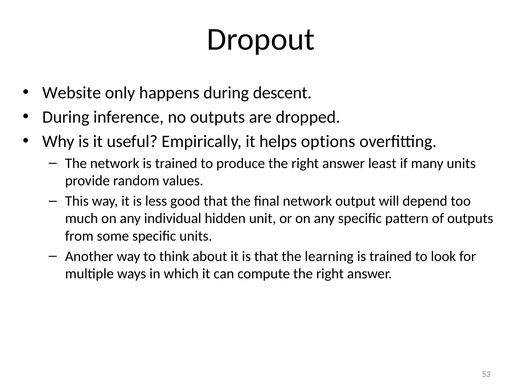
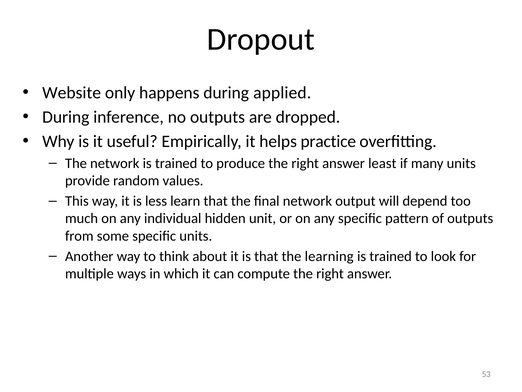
descent: descent -> applied
options: options -> practice
good: good -> learn
